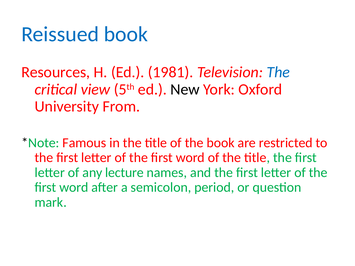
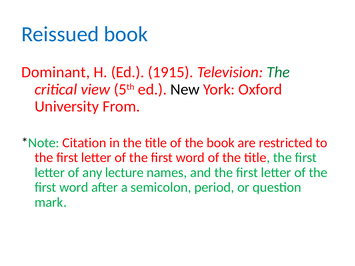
Resources: Resources -> Dominant
1981: 1981 -> 1915
The at (278, 72) colour: blue -> green
Famous: Famous -> Citation
